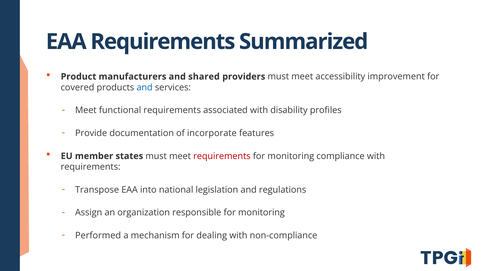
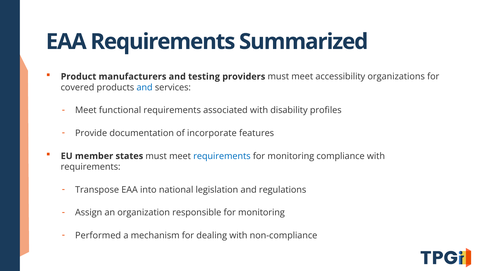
shared: shared -> testing
improvement: improvement -> organizations
requirements at (222, 156) colour: red -> blue
